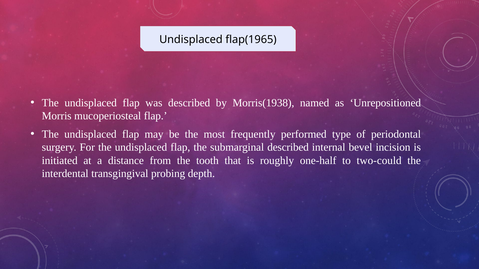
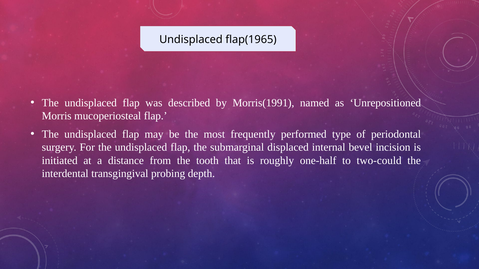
Morris(1938: Morris(1938 -> Morris(1991
submarginal described: described -> displaced
